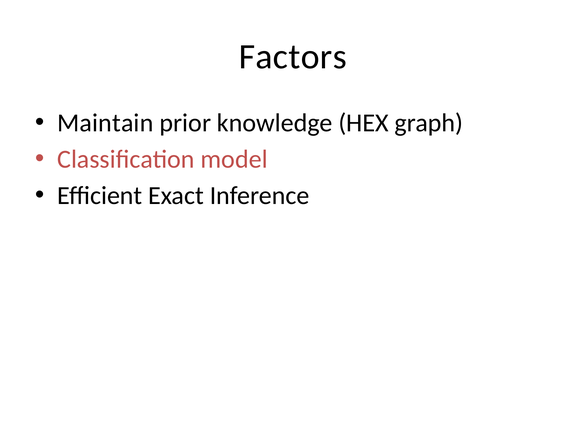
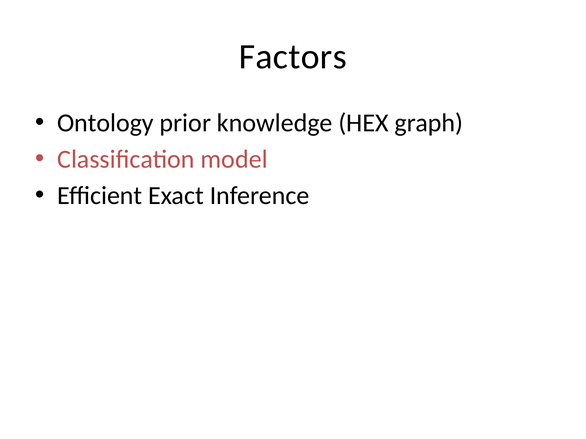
Maintain: Maintain -> Ontology
